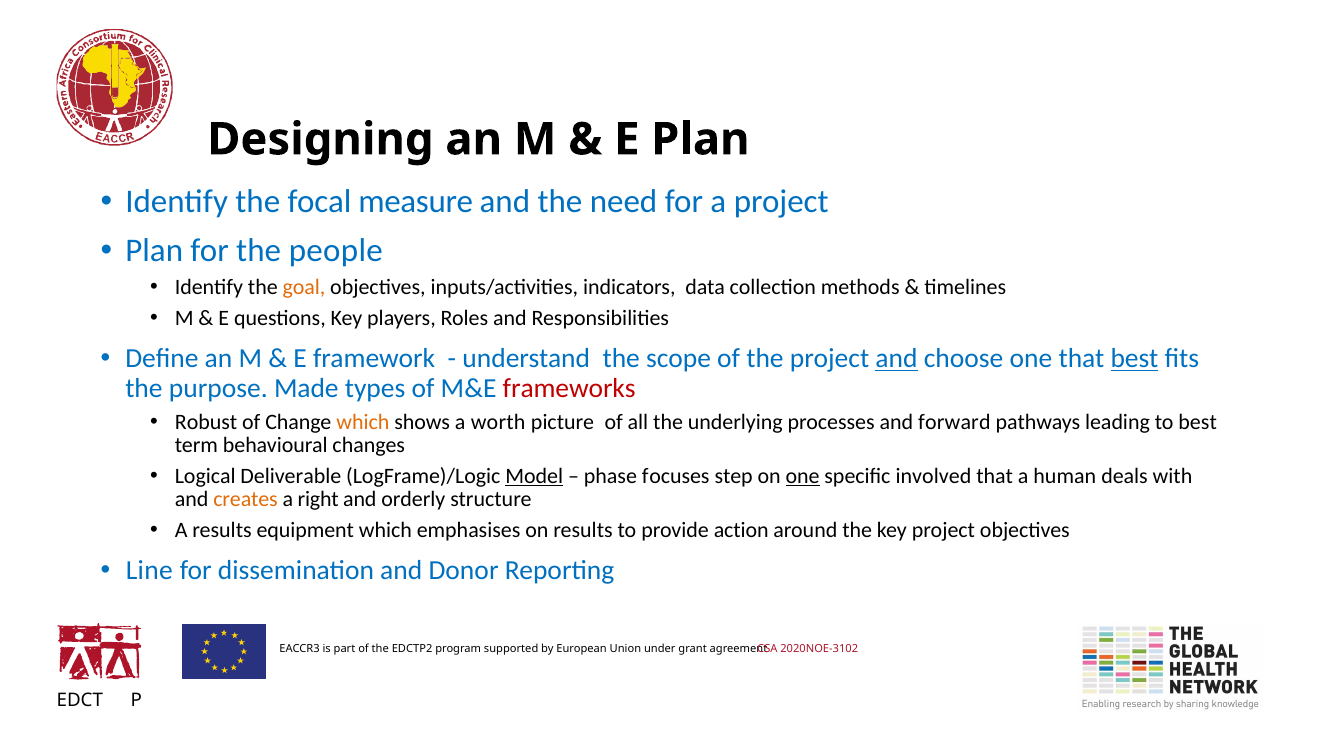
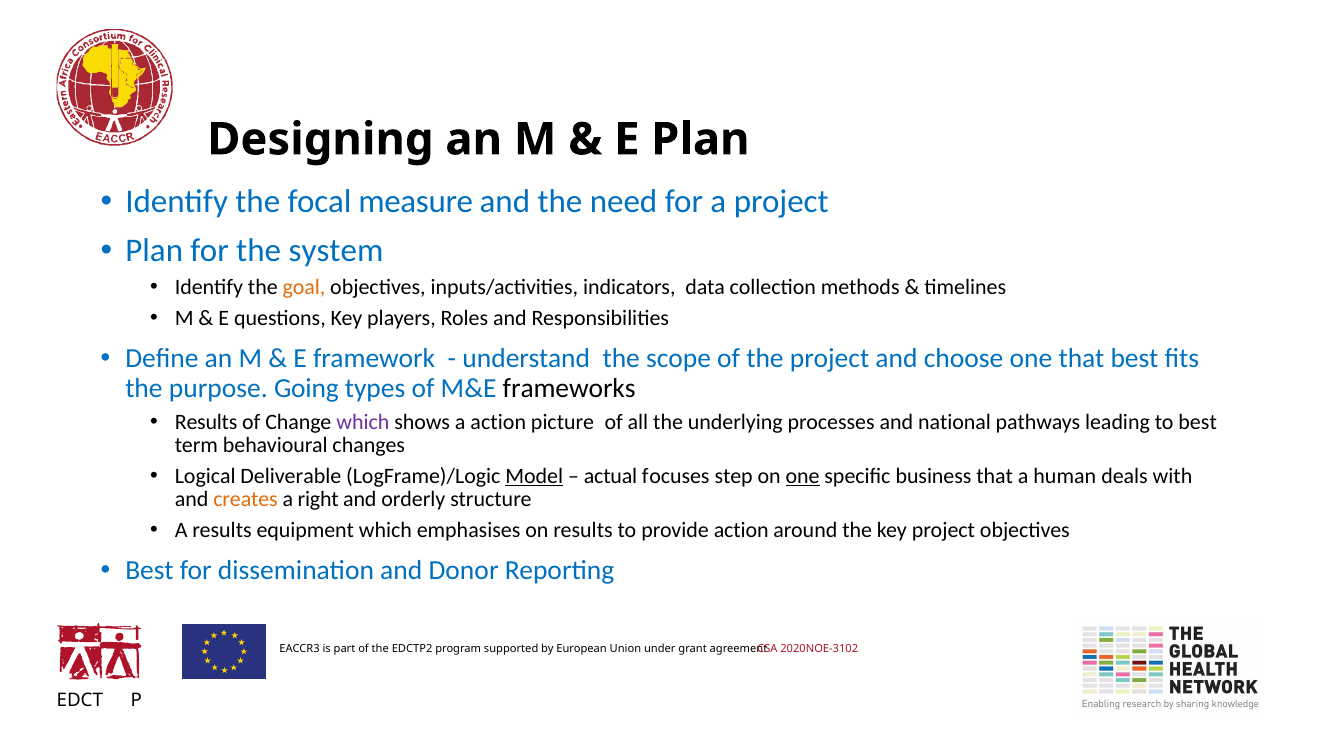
people: people -> system
and at (896, 359) underline: present -> none
best at (1135, 359) underline: present -> none
Made: Made -> Going
frameworks colour: red -> black
Robust at (206, 422): Robust -> Results
which at (363, 422) colour: orange -> purple
a worth: worth -> action
forward: forward -> national
phase: phase -> actual
involved: involved -> business
Line at (149, 571): Line -> Best
